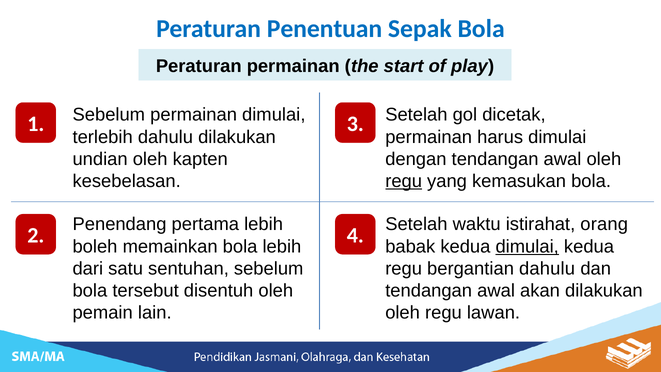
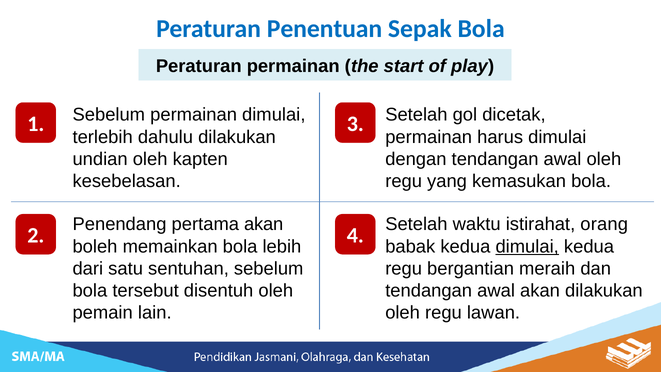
regu at (404, 181) underline: present -> none
pertama lebih: lebih -> akan
bergantian dahulu: dahulu -> meraih
